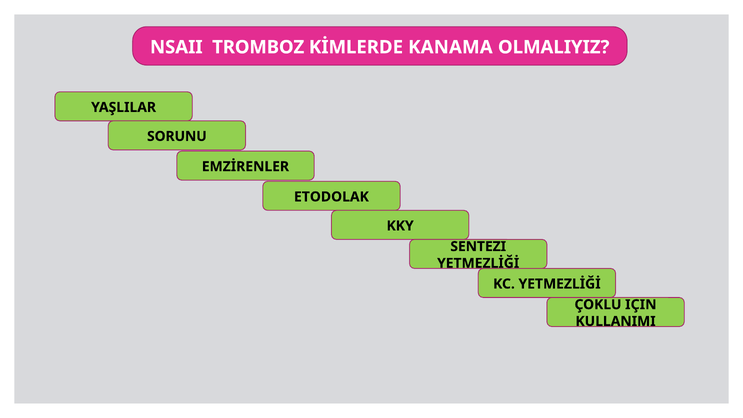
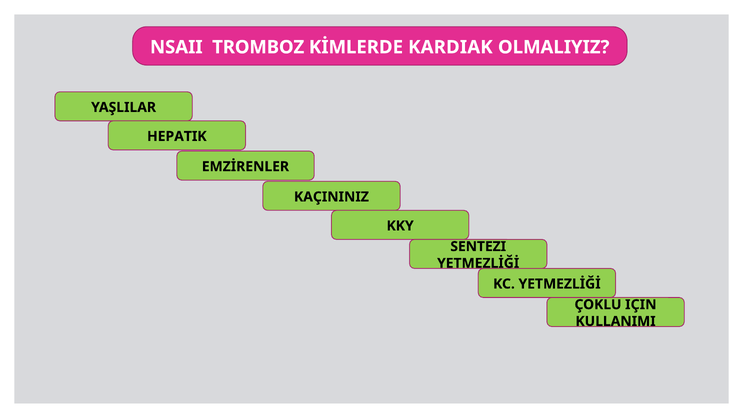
KANAMA: KANAMA -> KARDIAK
SORUNU: SORUNU -> HEPATIK
ETODOLAK: ETODOLAK -> KAÇININIZ
